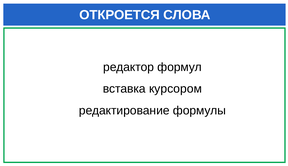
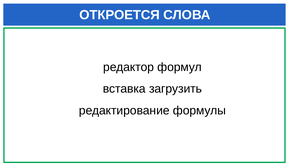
курсором: курсором -> загрузить
